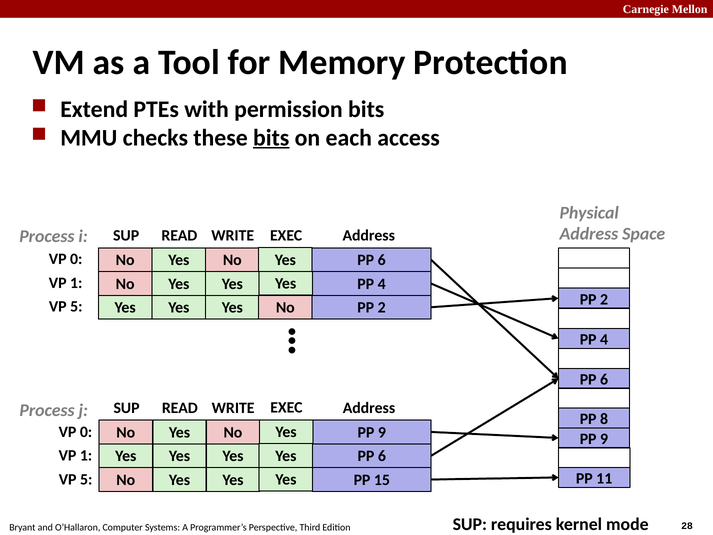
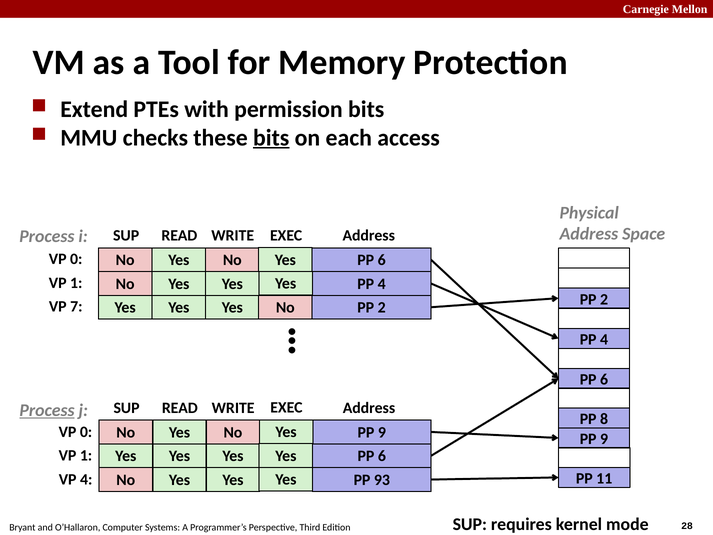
5 at (76, 306): 5 -> 7
Process at (47, 410) underline: none -> present
5 at (86, 479): 5 -> 4
15: 15 -> 93
